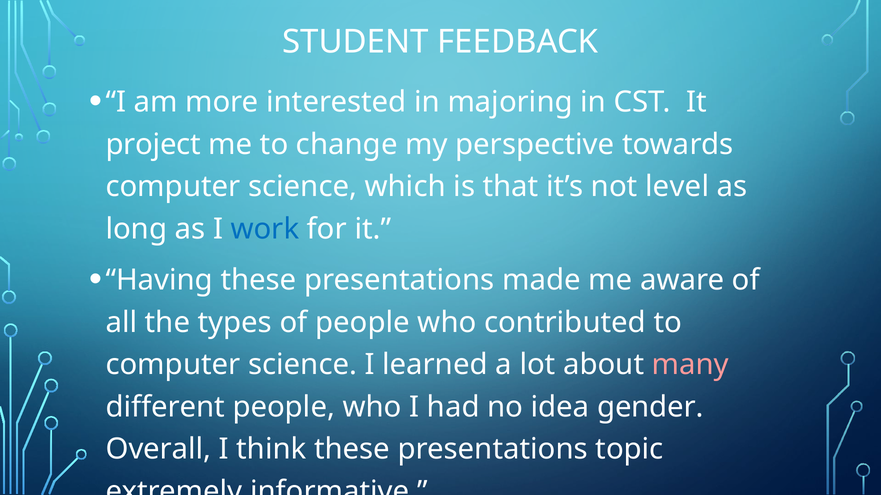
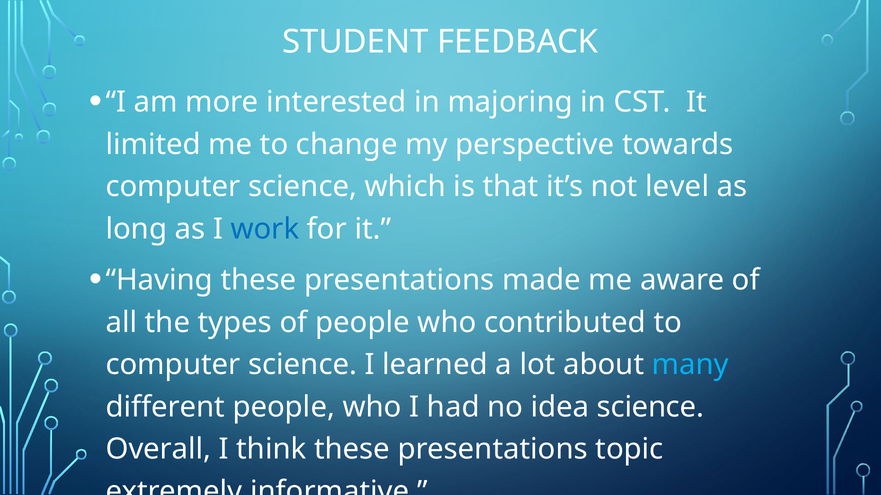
project: project -> limited
many colour: pink -> light blue
idea gender: gender -> science
